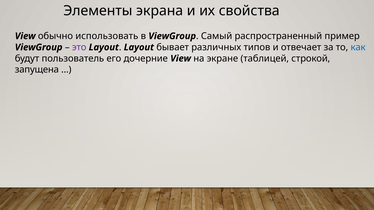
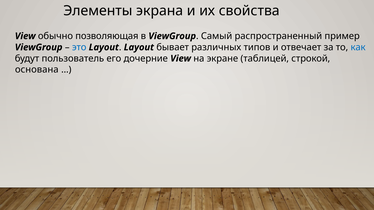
использовать: использовать -> позволяющая
это colour: purple -> blue
запущена: запущена -> основана
